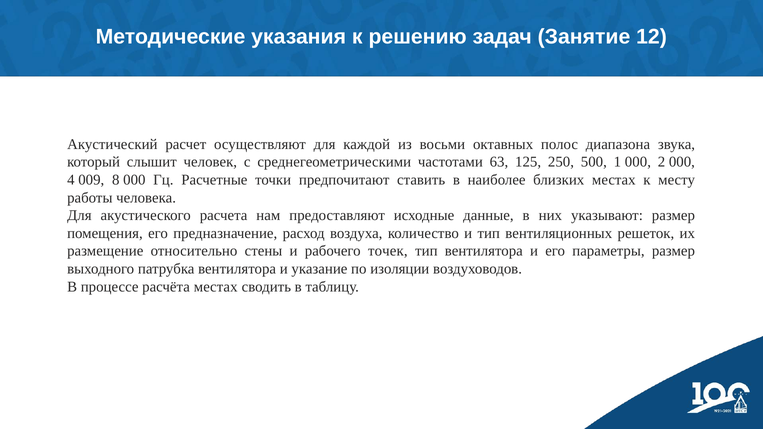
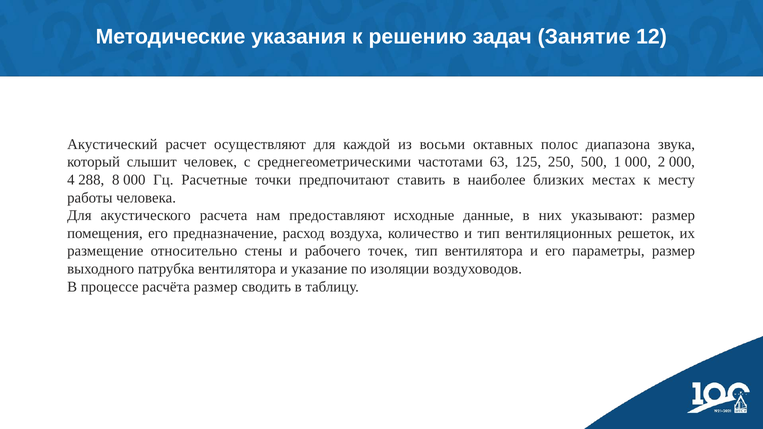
009: 009 -> 288
расчёта местах: местах -> размер
